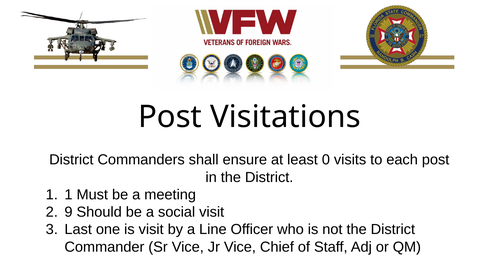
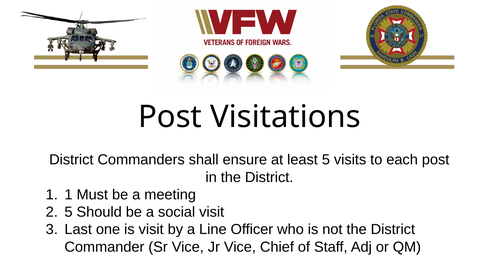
least 0: 0 -> 5
9 at (69, 213): 9 -> 5
